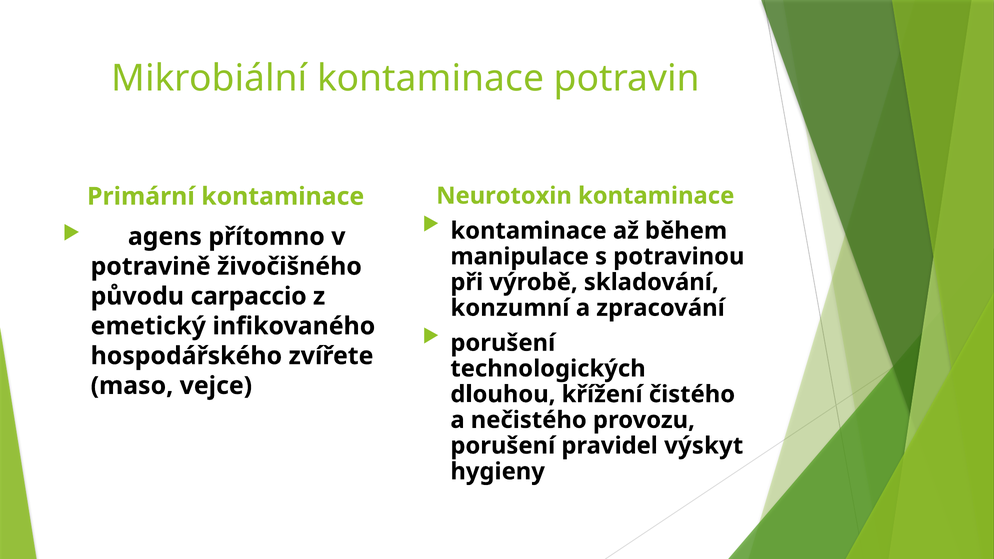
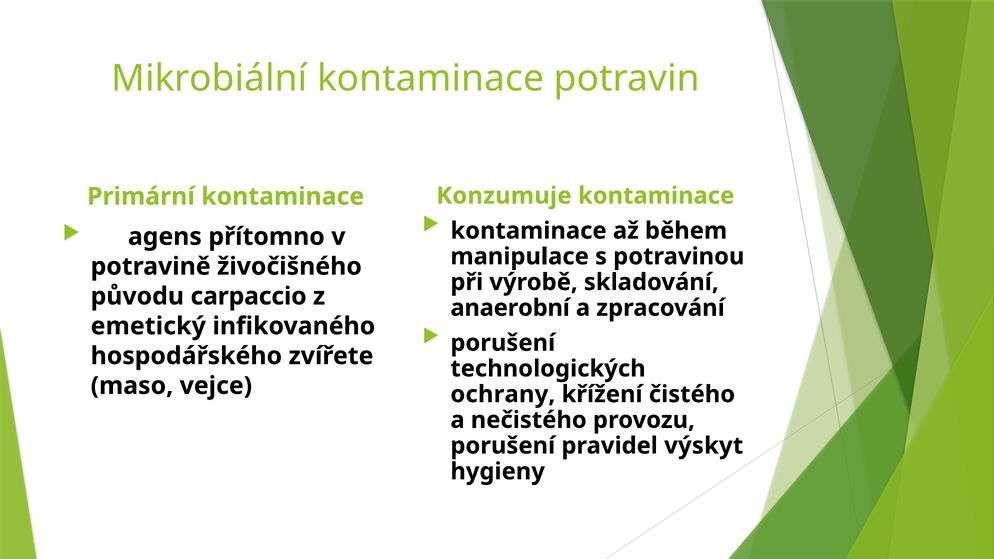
Neurotoxin: Neurotoxin -> Konzumuje
konzumní: konzumní -> anaerobní
dlouhou: dlouhou -> ochrany
